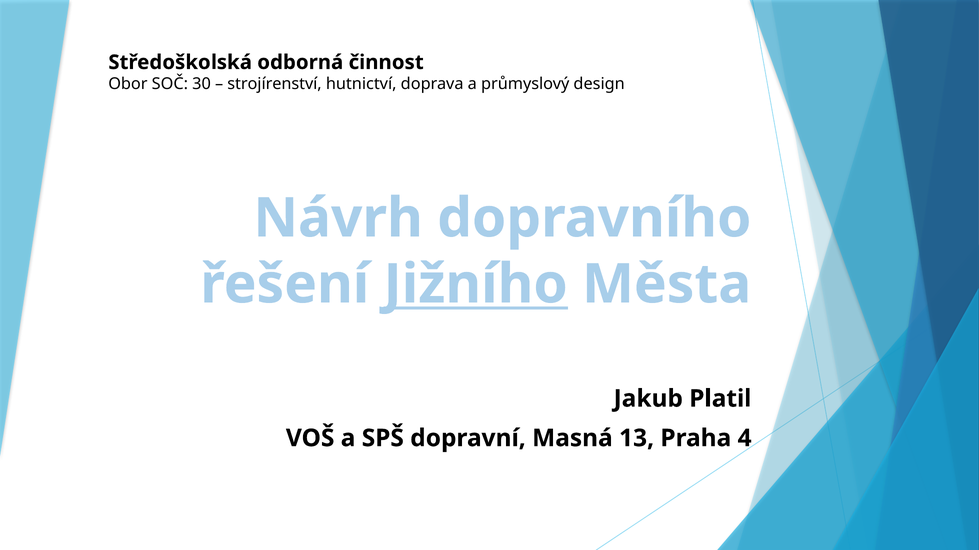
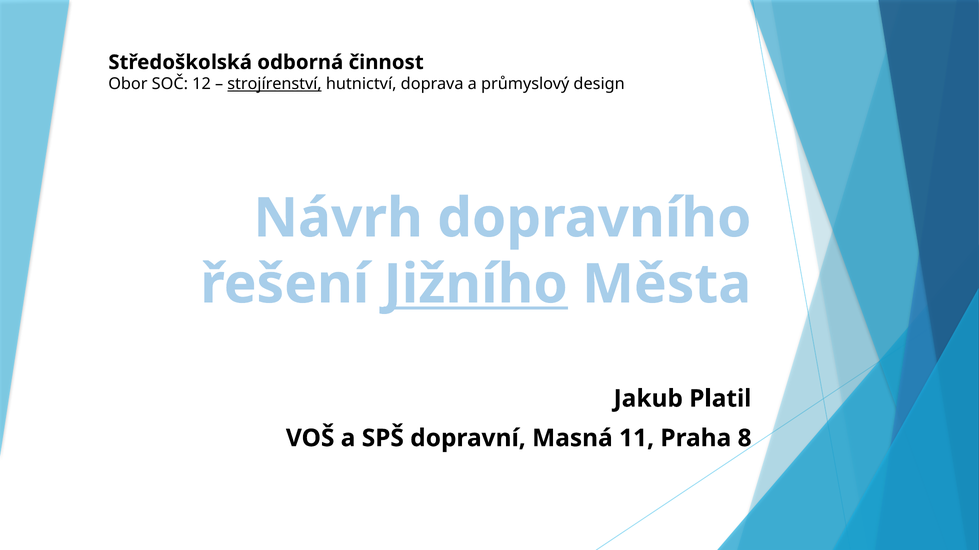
30: 30 -> 12
strojírenství underline: none -> present
13: 13 -> 11
4: 4 -> 8
